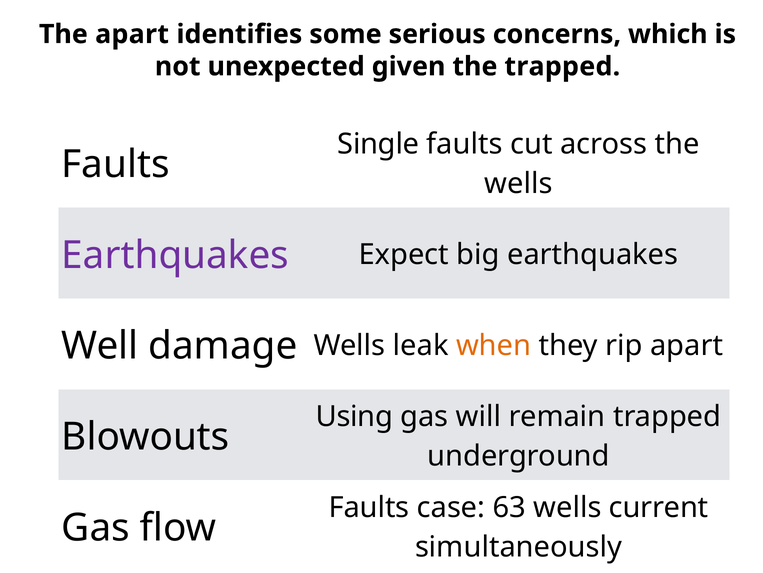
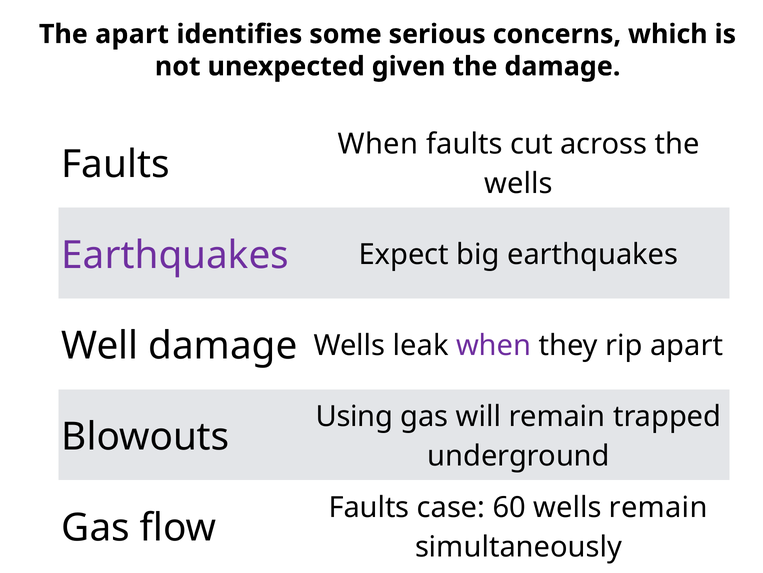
the trapped: trapped -> damage
Single at (378, 144): Single -> When
when at (494, 345) colour: orange -> purple
63: 63 -> 60
wells current: current -> remain
